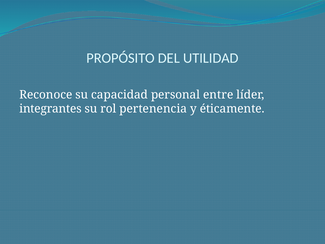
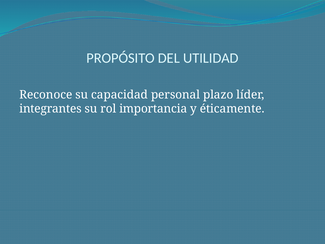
entre: entre -> plazo
pertenencia: pertenencia -> importancia
